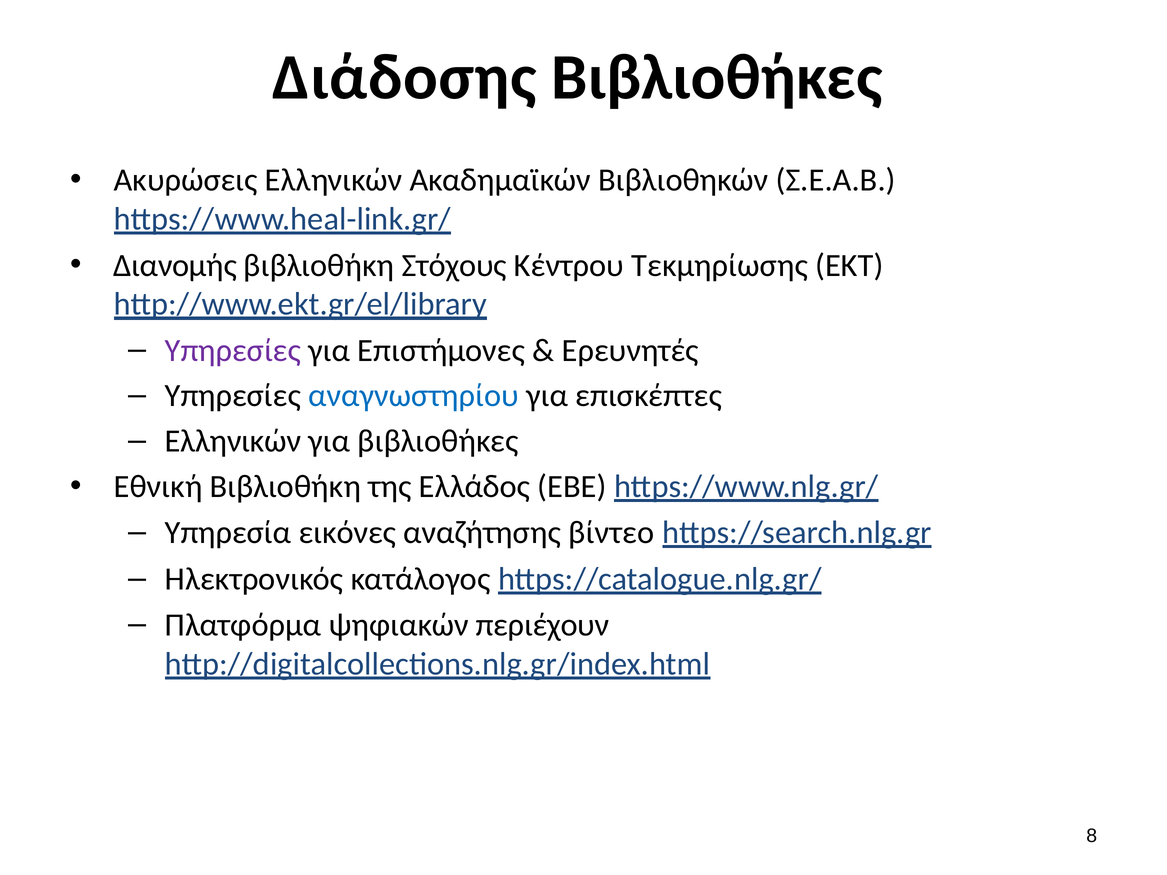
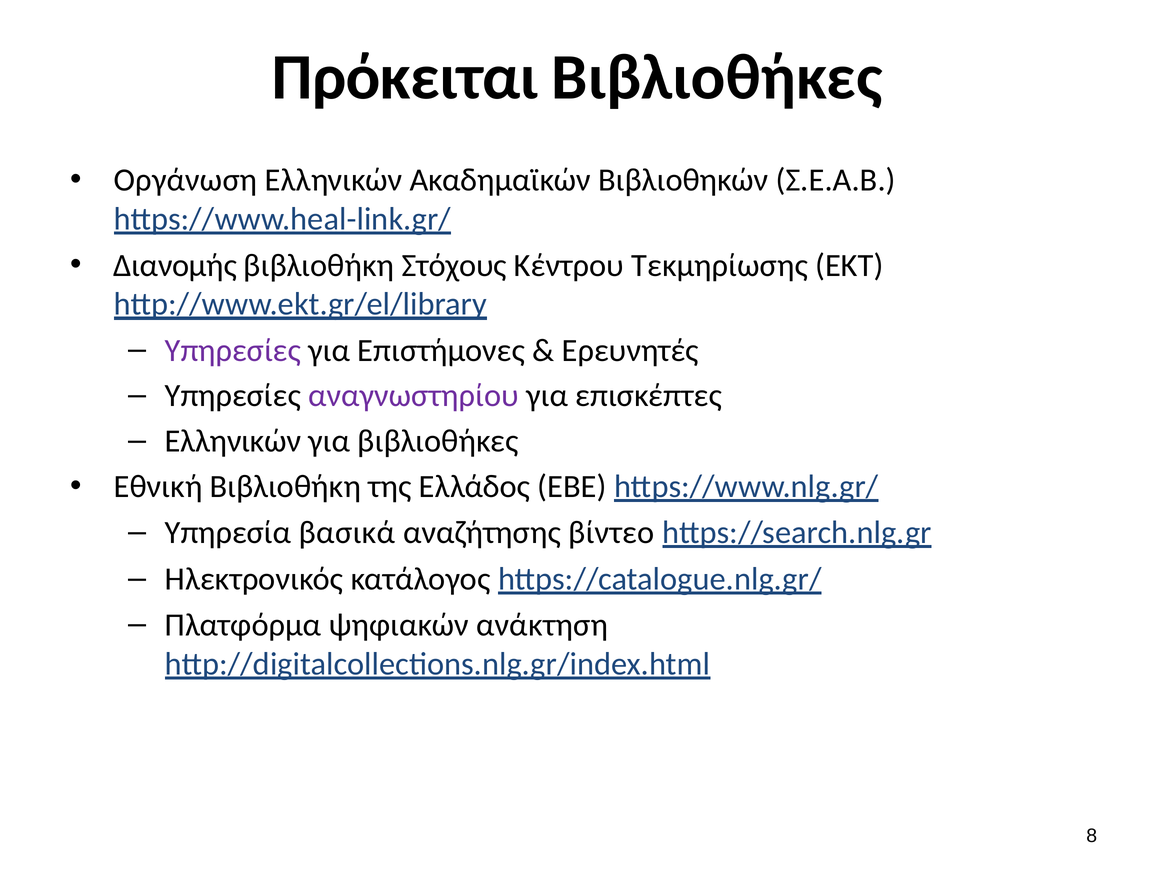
Διάδοσης: Διάδοσης -> Πρόκειται
Ακυρώσεις: Ακυρώσεις -> Οργάνωση
αναγνωστηρίου colour: blue -> purple
εικόνες: εικόνες -> βασικά
περιέχουν: περιέχουν -> ανάκτηση
